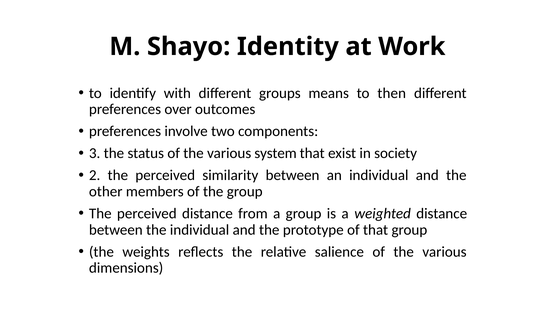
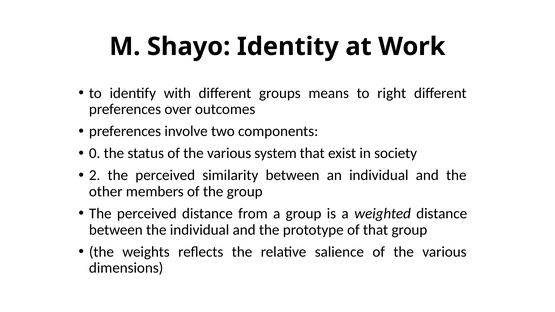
then: then -> right
3: 3 -> 0
